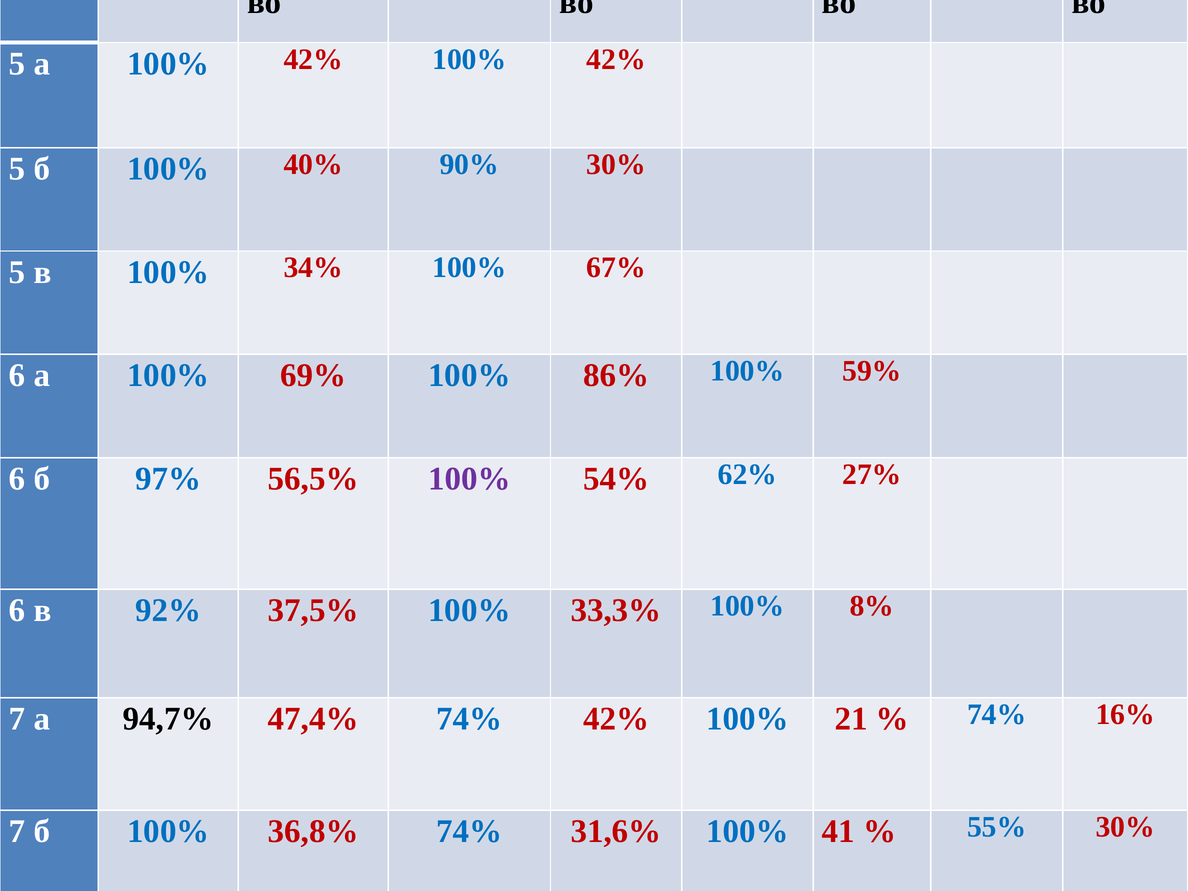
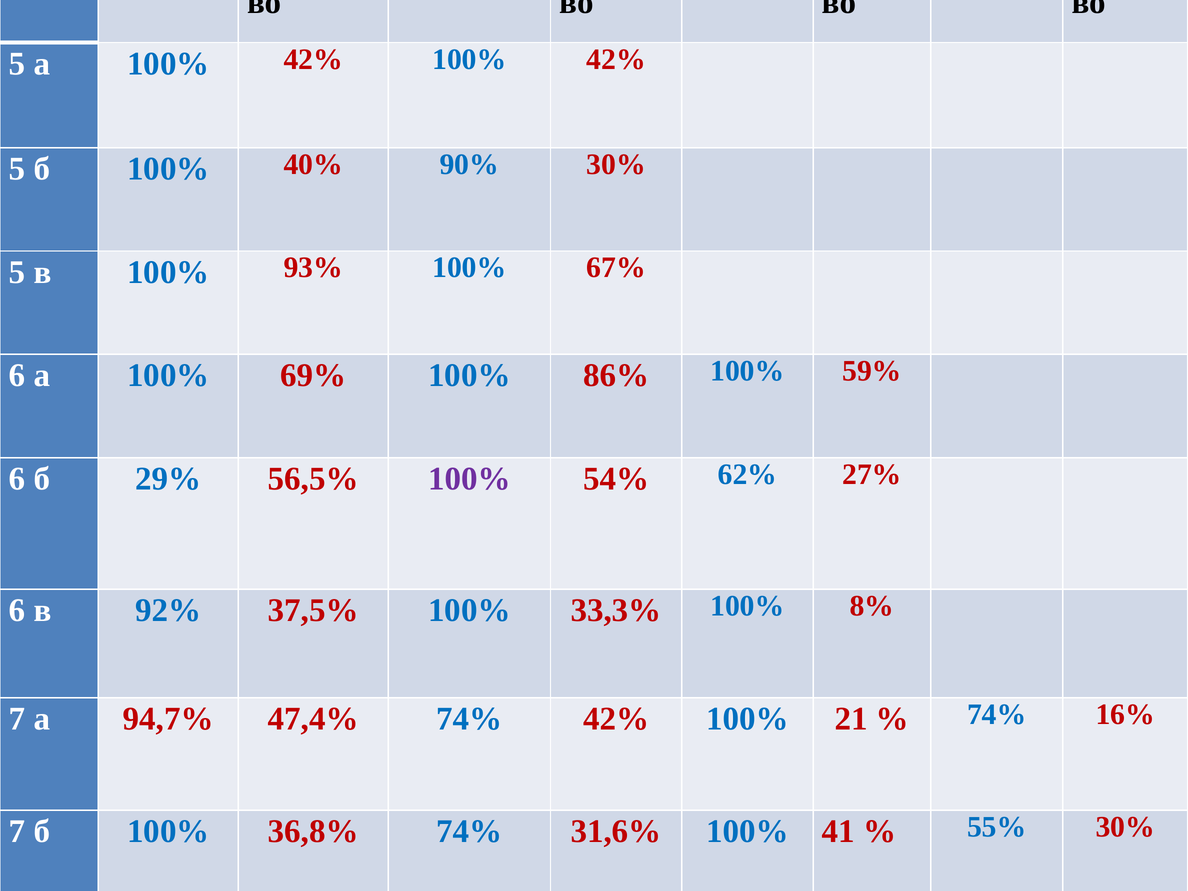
34%: 34% -> 93%
97%: 97% -> 29%
94,7% colour: black -> red
